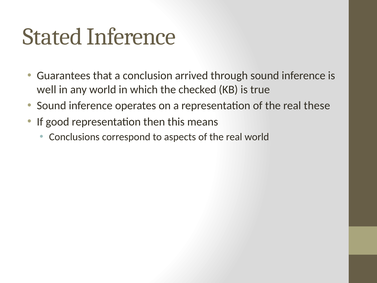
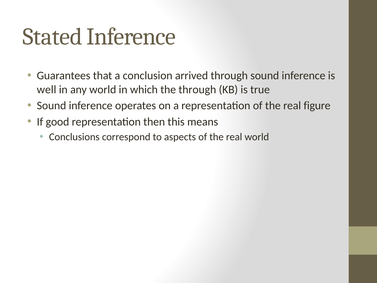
the checked: checked -> through
these: these -> figure
